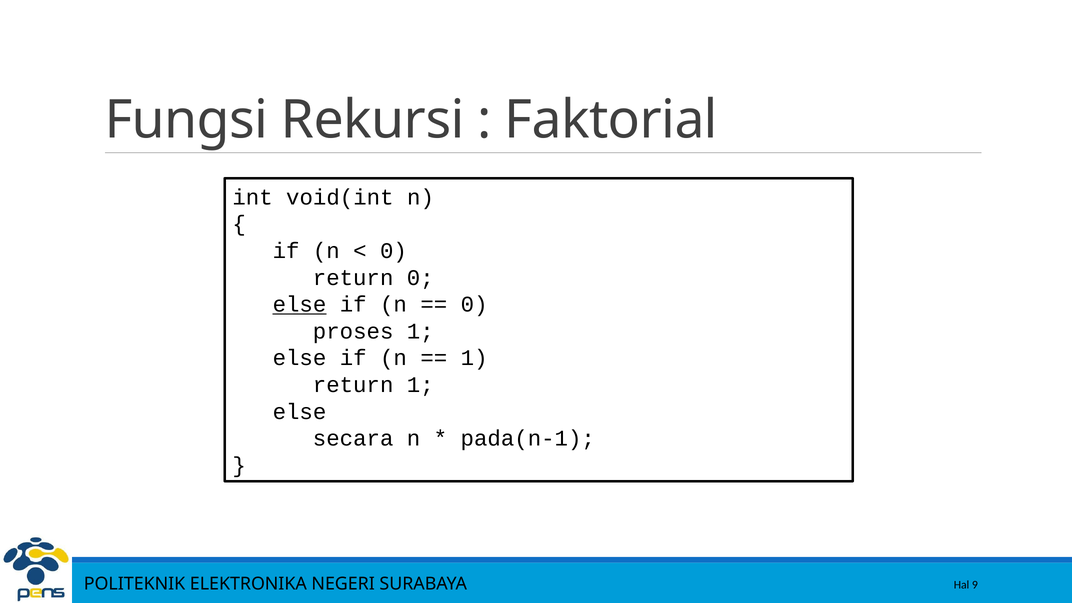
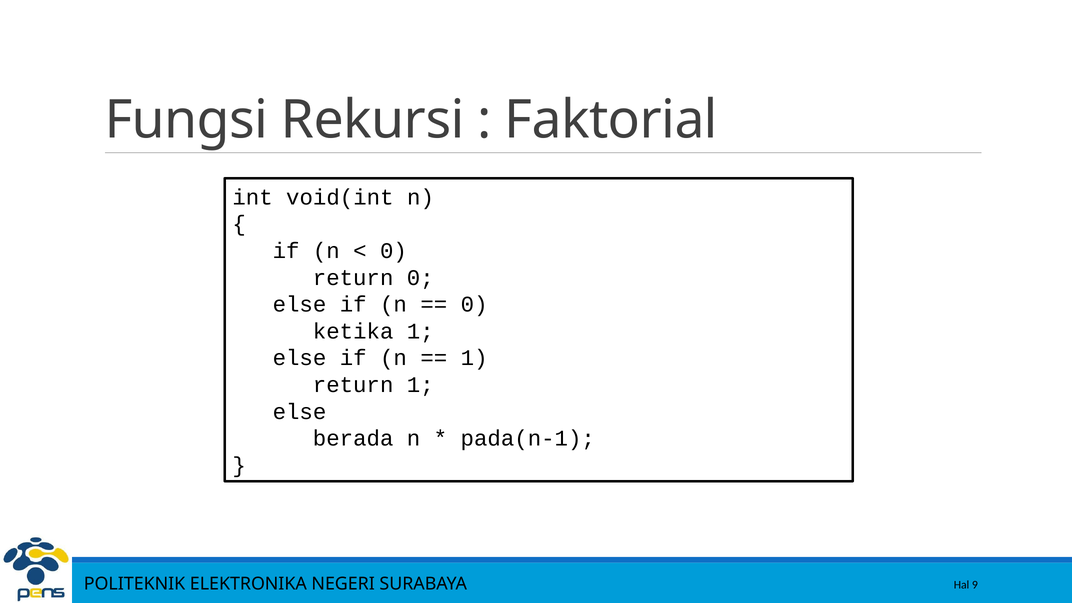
else at (299, 304) underline: present -> none
proses: proses -> ketika
secara: secara -> berada
